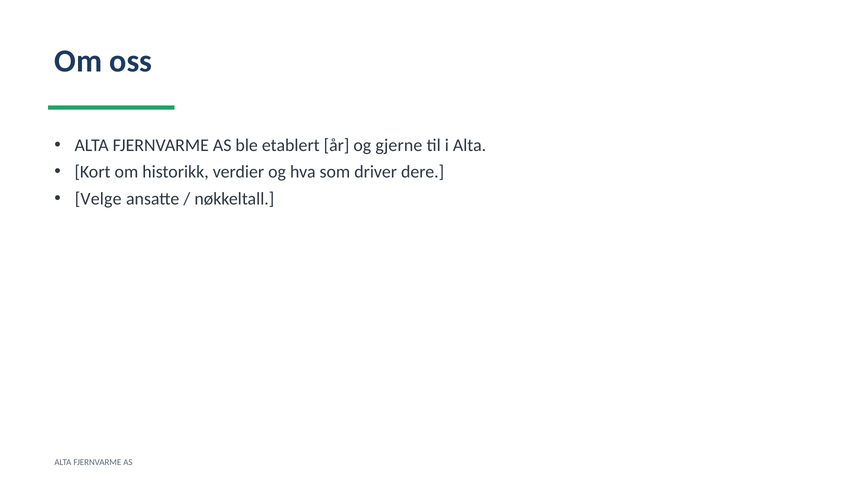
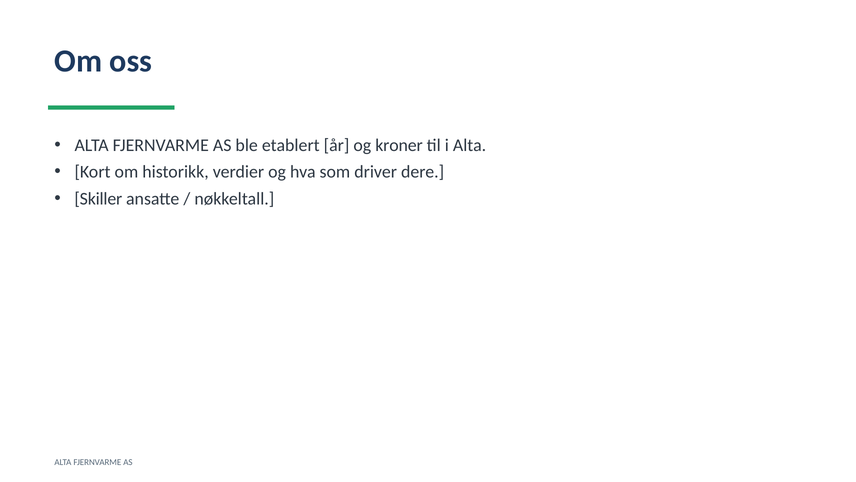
gjerne: gjerne -> kroner
Velge: Velge -> Skiller
